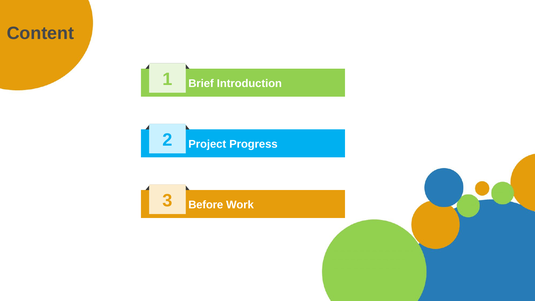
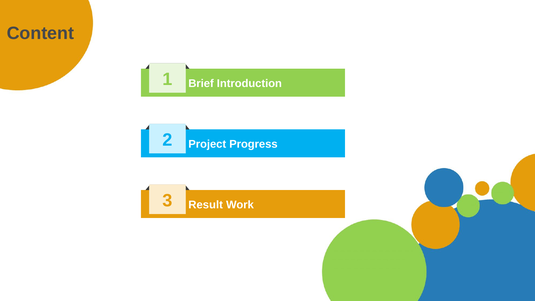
Before: Before -> Result
